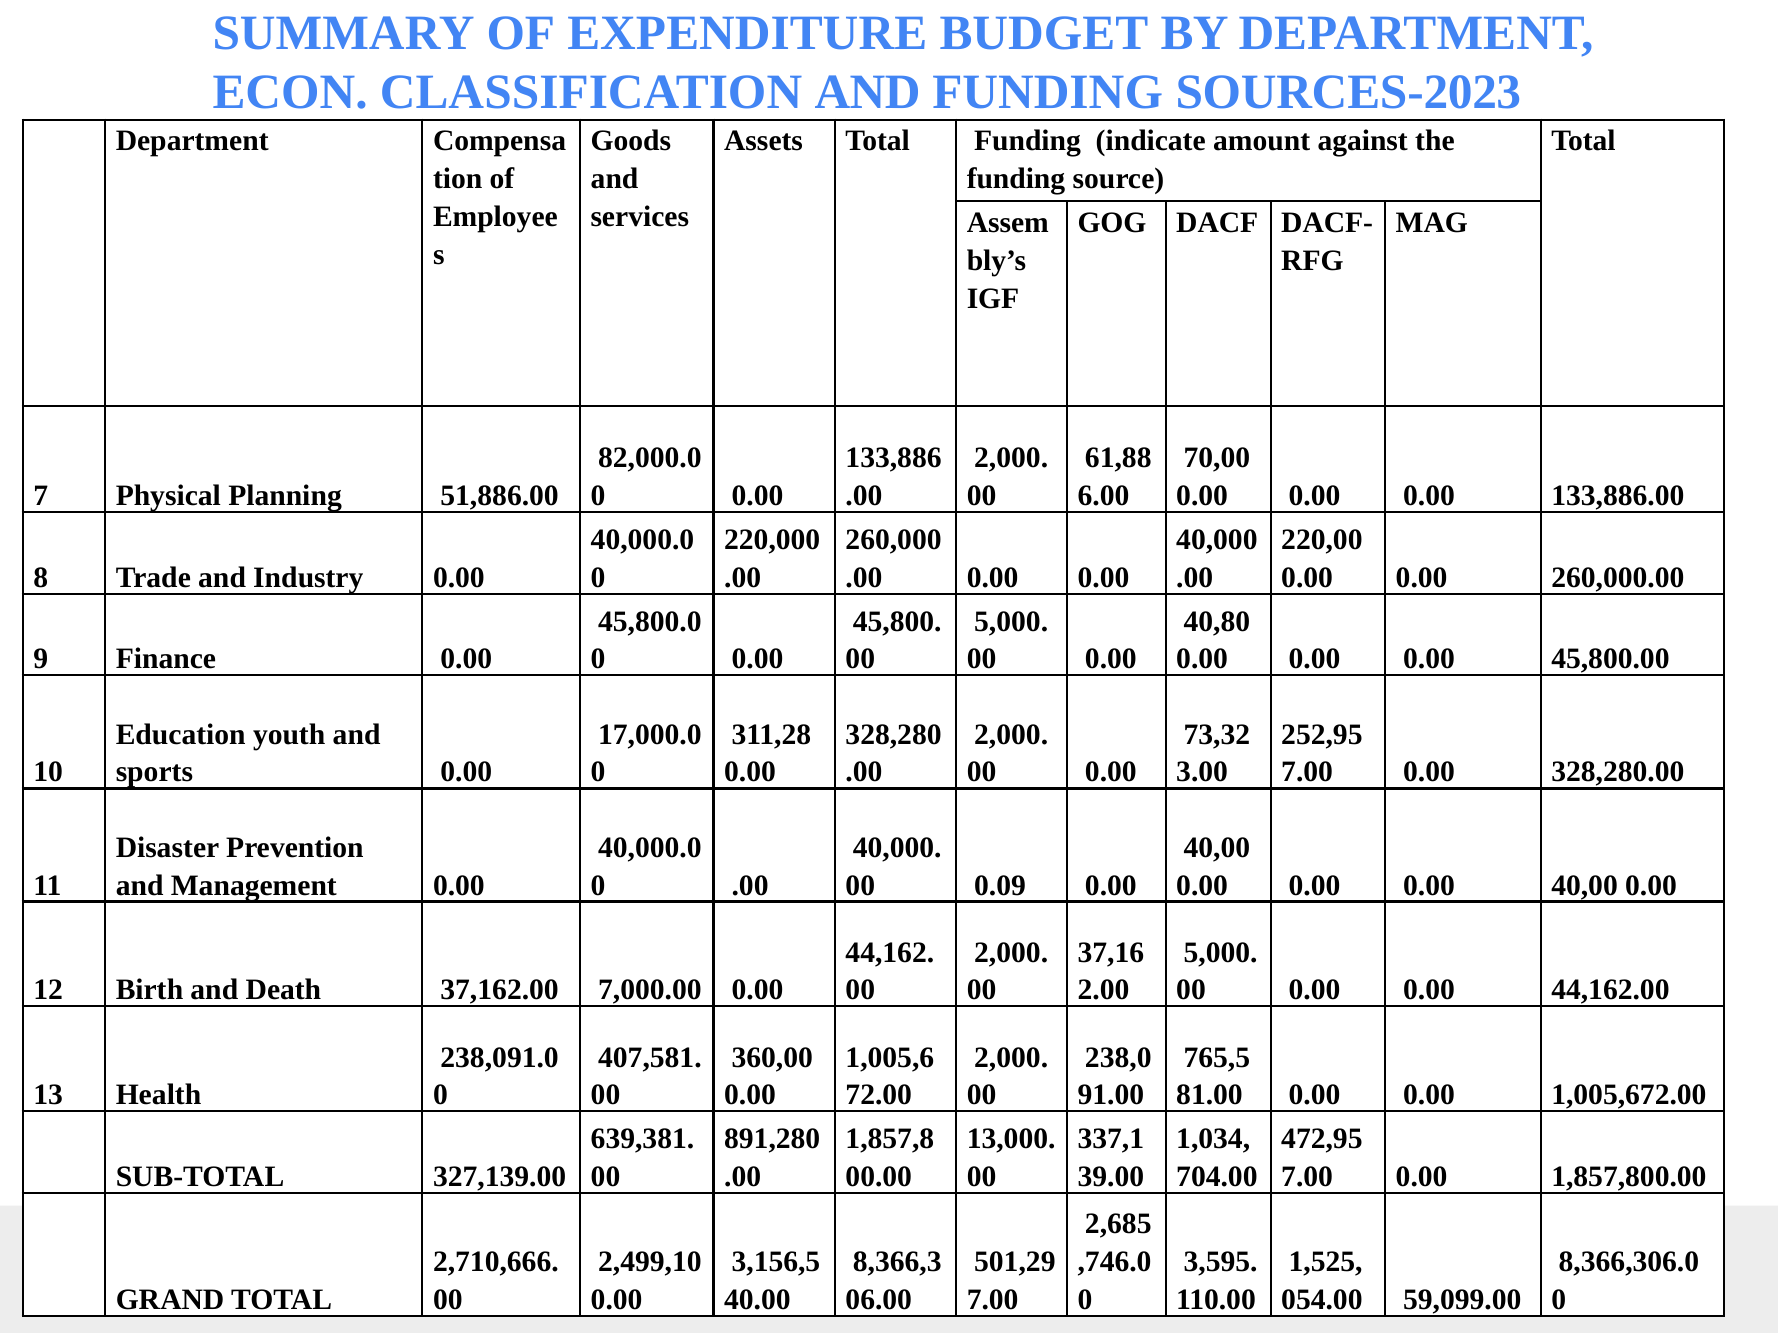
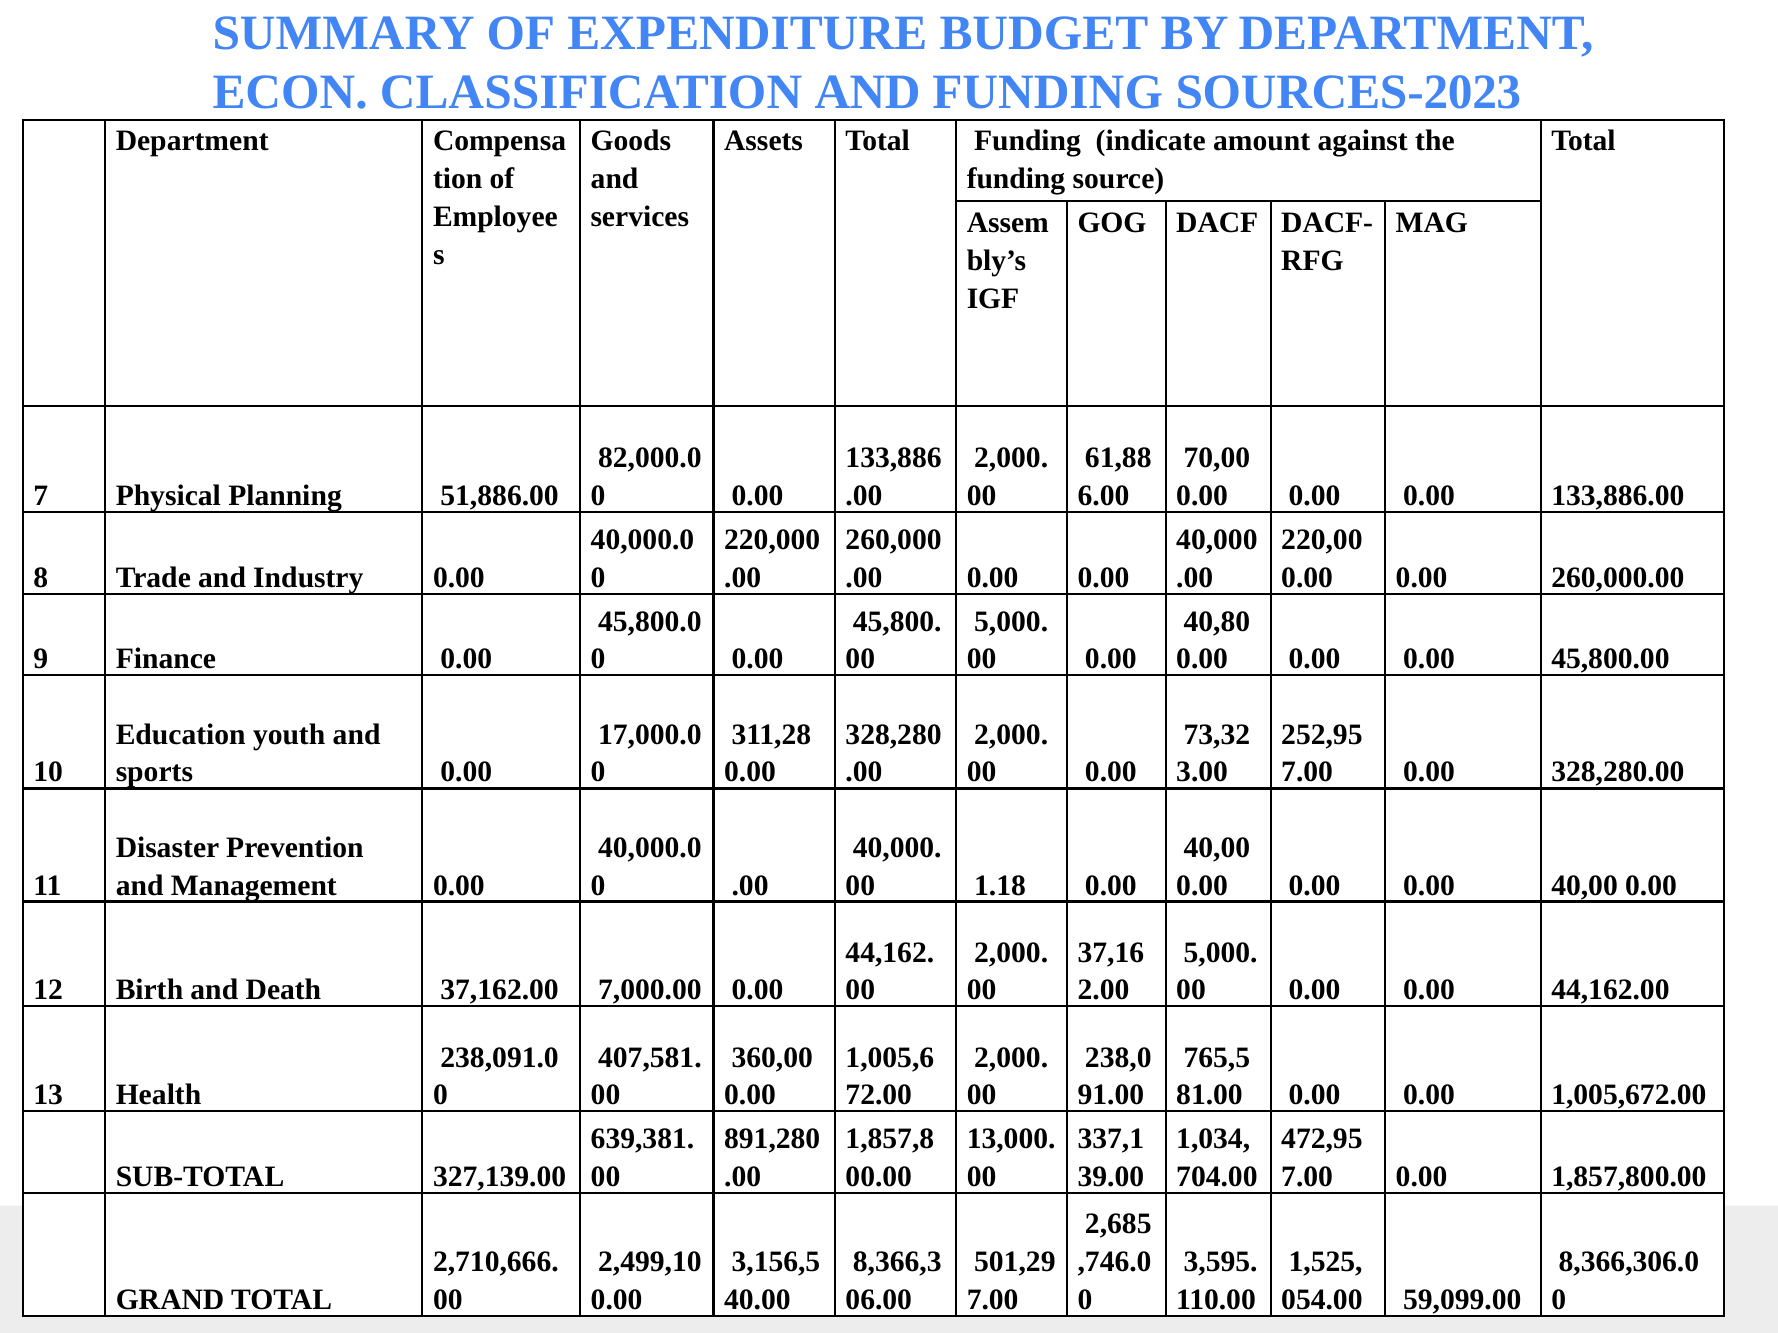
0.09: 0.09 -> 1.18
